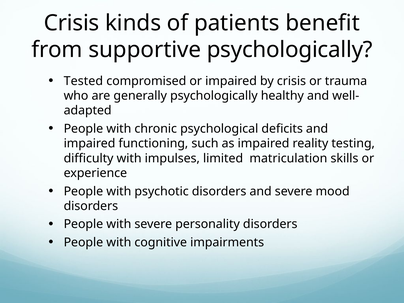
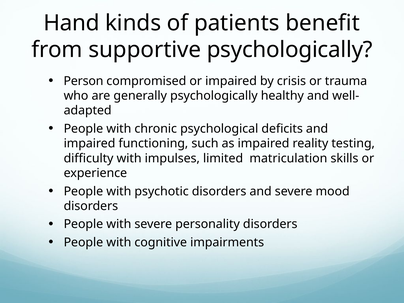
Crisis at (72, 23): Crisis -> Hand
Tested: Tested -> Person
